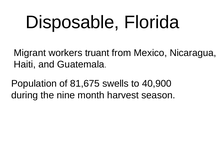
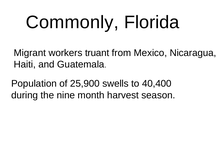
Disposable: Disposable -> Commonly
81,675: 81,675 -> 25,900
40,900: 40,900 -> 40,400
